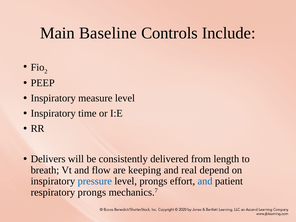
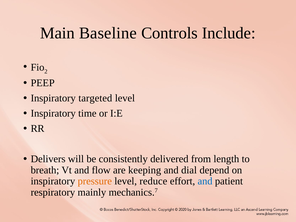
measure: measure -> targeted
real: real -> dial
pressure colour: blue -> orange
level prongs: prongs -> reduce
respiratory prongs: prongs -> mainly
